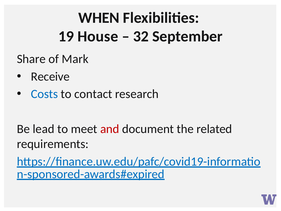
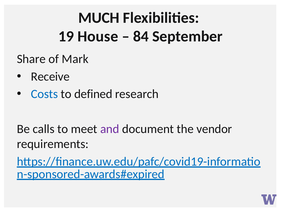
WHEN: WHEN -> MUCH
32: 32 -> 84
contact: contact -> defined
lead: lead -> calls
and colour: red -> purple
related: related -> vendor
